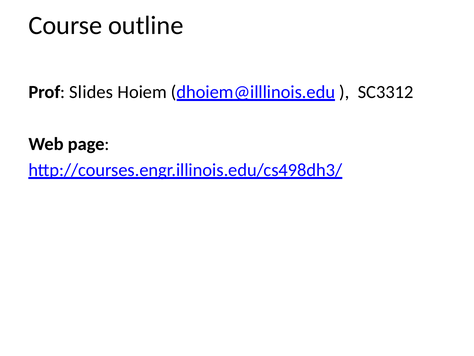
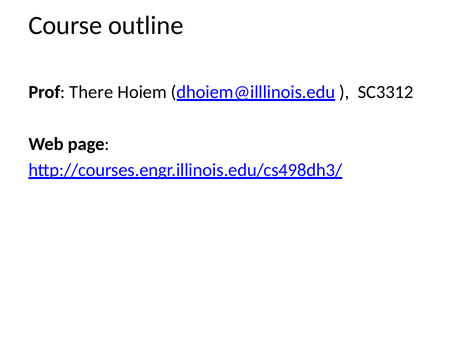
Slides: Slides -> There
